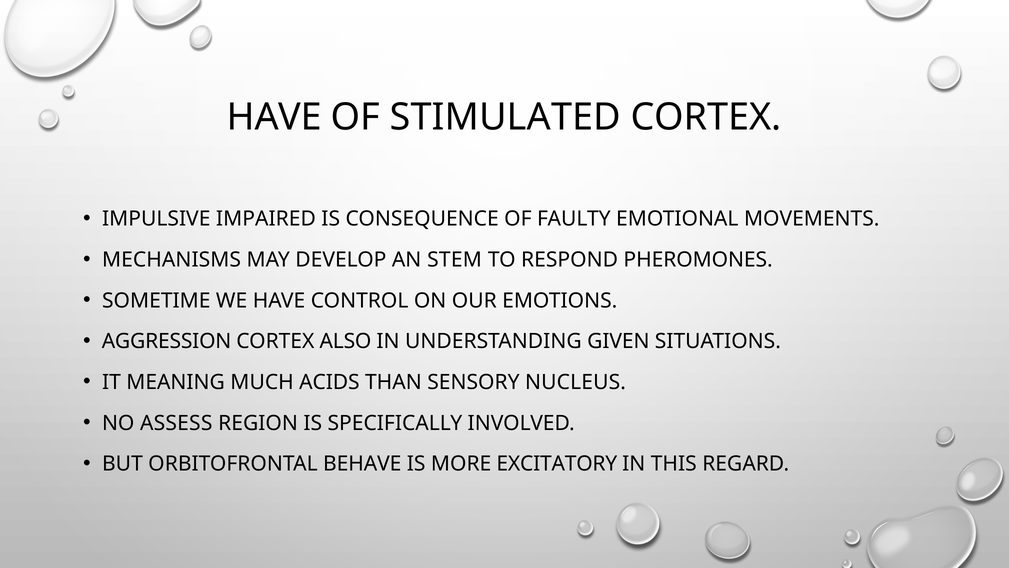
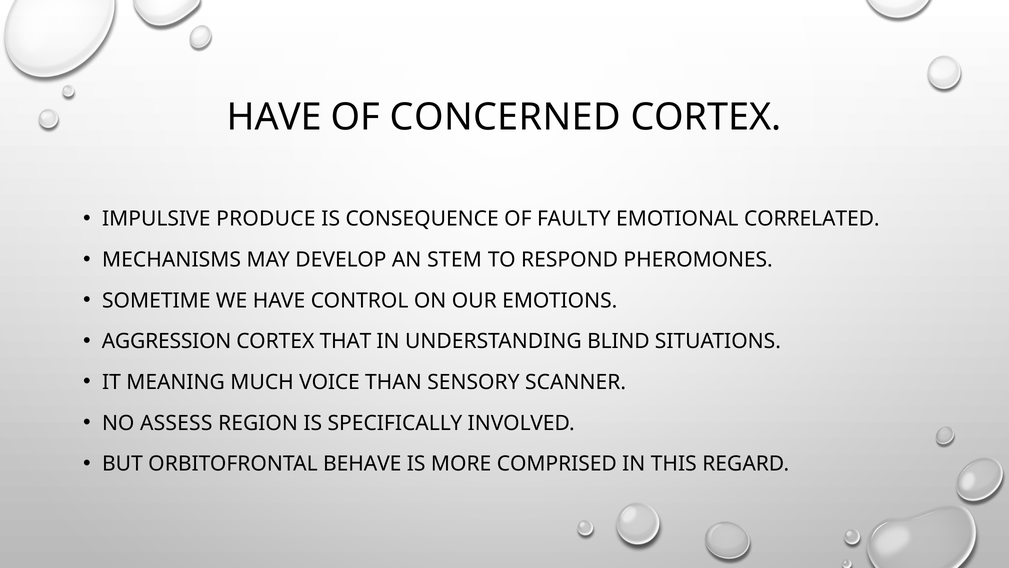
STIMULATED: STIMULATED -> CONCERNED
IMPAIRED: IMPAIRED -> PRODUCE
MOVEMENTS: MOVEMENTS -> CORRELATED
ALSO: ALSO -> THAT
GIVEN: GIVEN -> BLIND
ACIDS: ACIDS -> VOICE
NUCLEUS: NUCLEUS -> SCANNER
EXCITATORY: EXCITATORY -> COMPRISED
